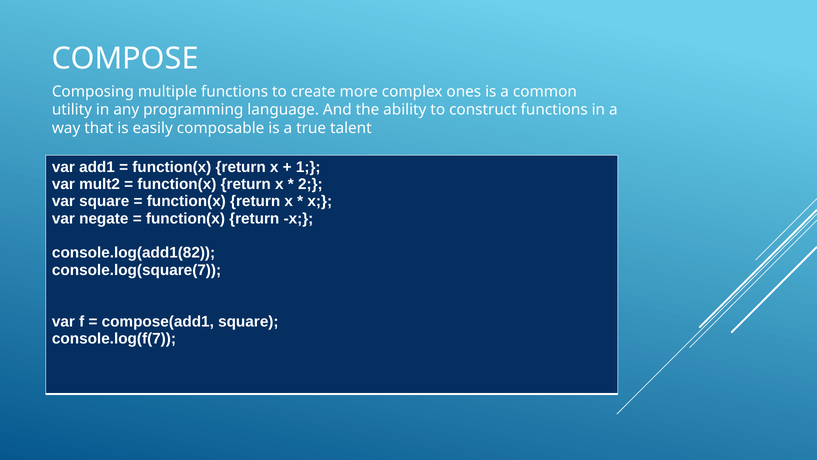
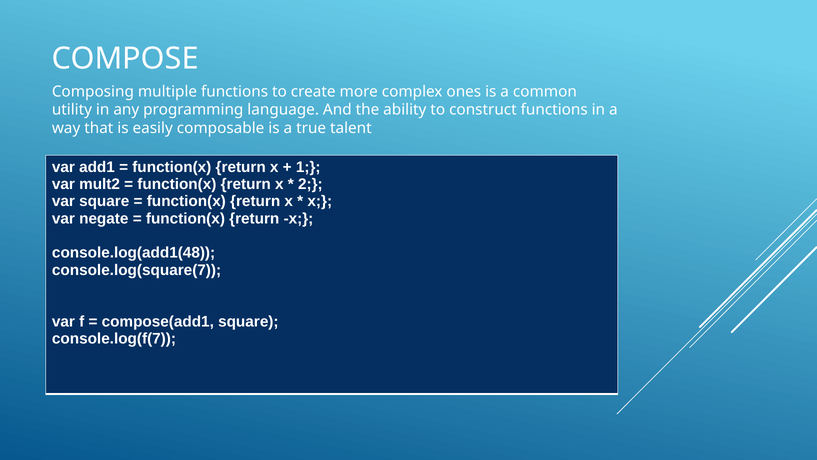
console.log(add1(82: console.log(add1(82 -> console.log(add1(48
